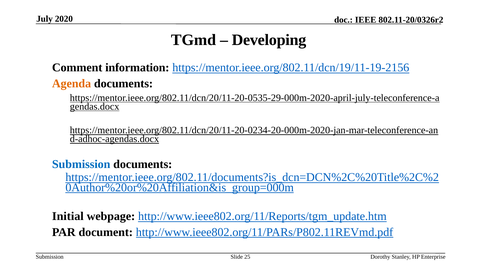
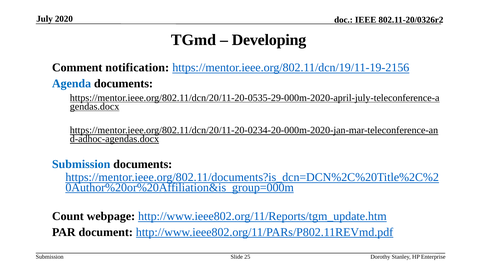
information: information -> notification
Agenda colour: orange -> blue
Initial: Initial -> Count
